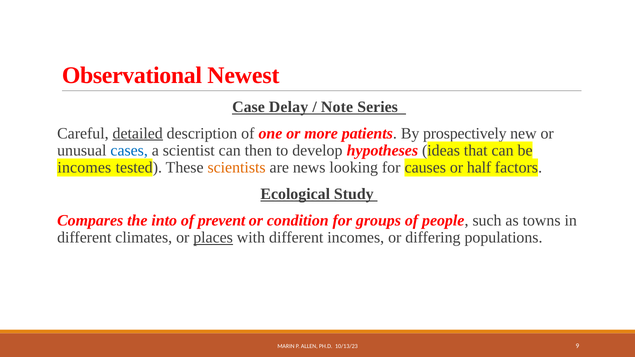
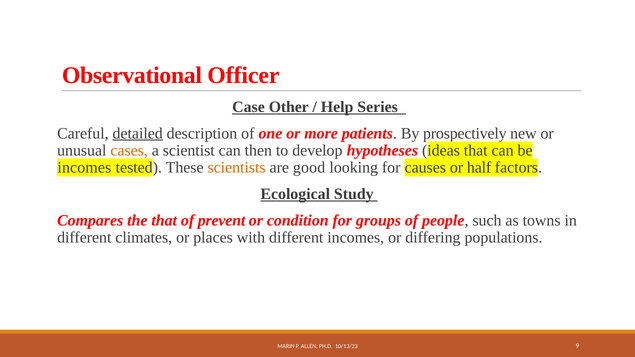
Newest: Newest -> Officer
Delay: Delay -> Other
Note: Note -> Help
cases colour: blue -> orange
news: news -> good
the into: into -> that
places underline: present -> none
